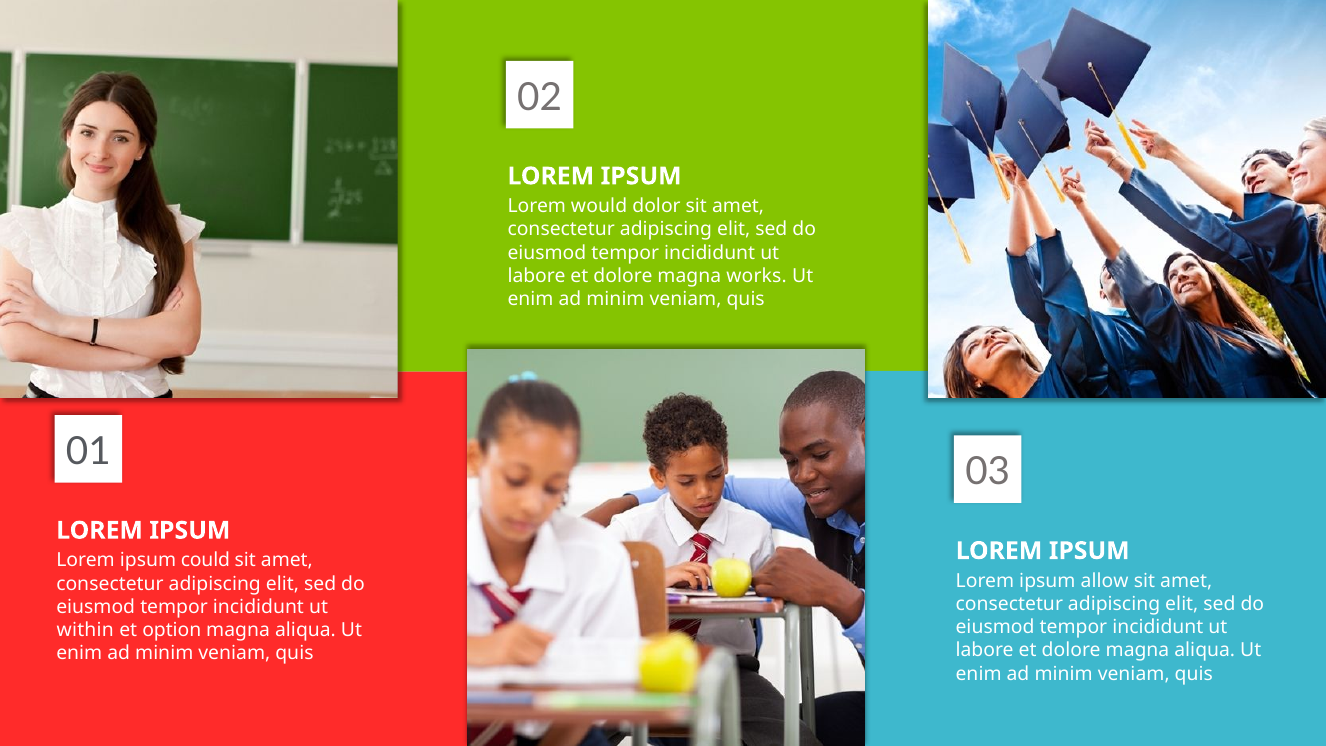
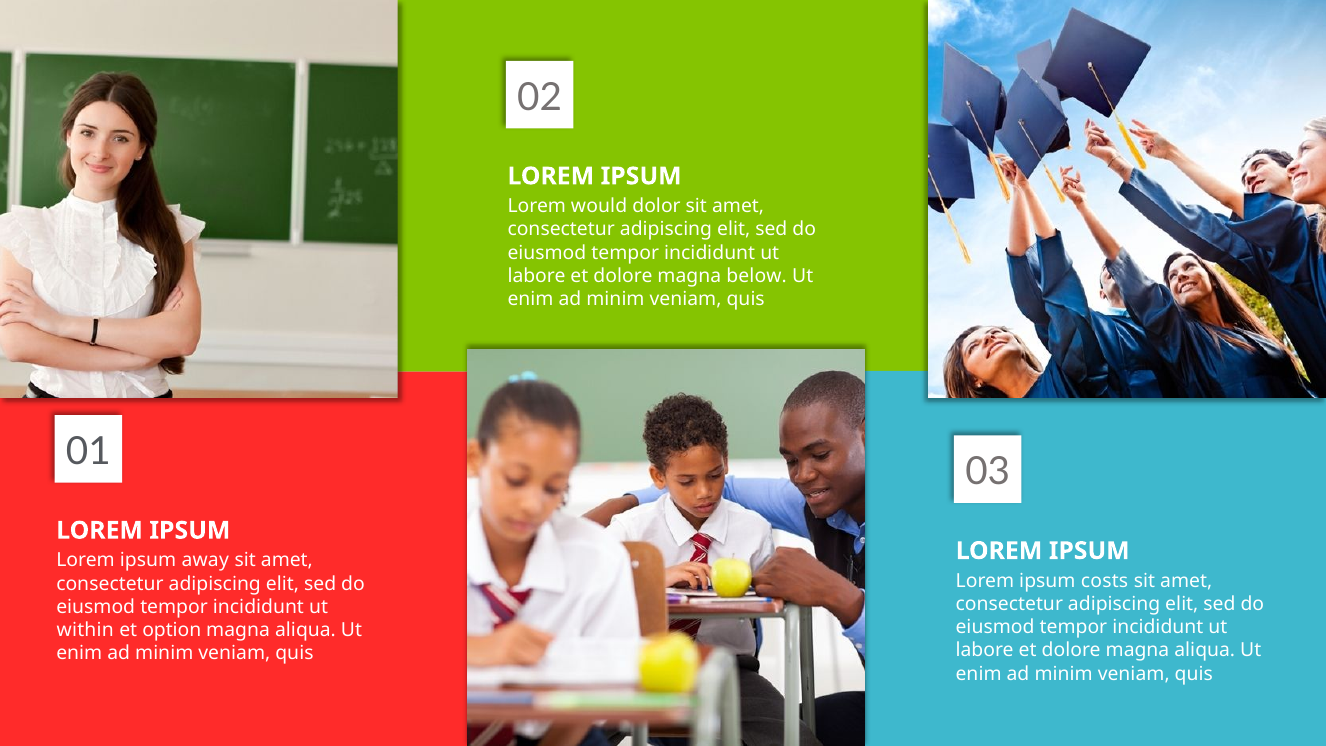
works: works -> below
could: could -> away
allow: allow -> costs
